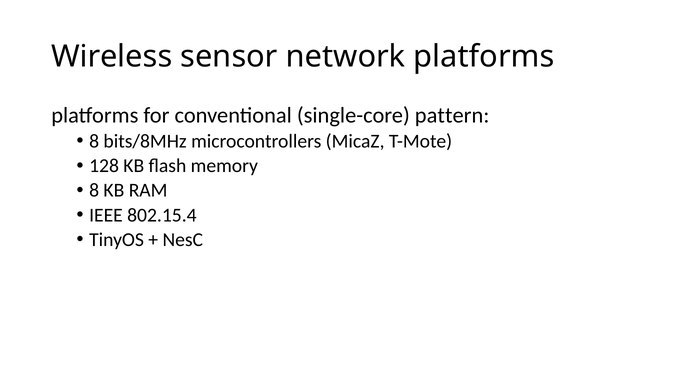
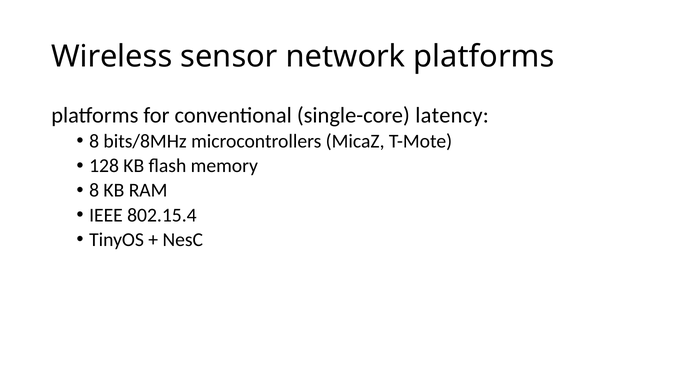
pattern: pattern -> latency
